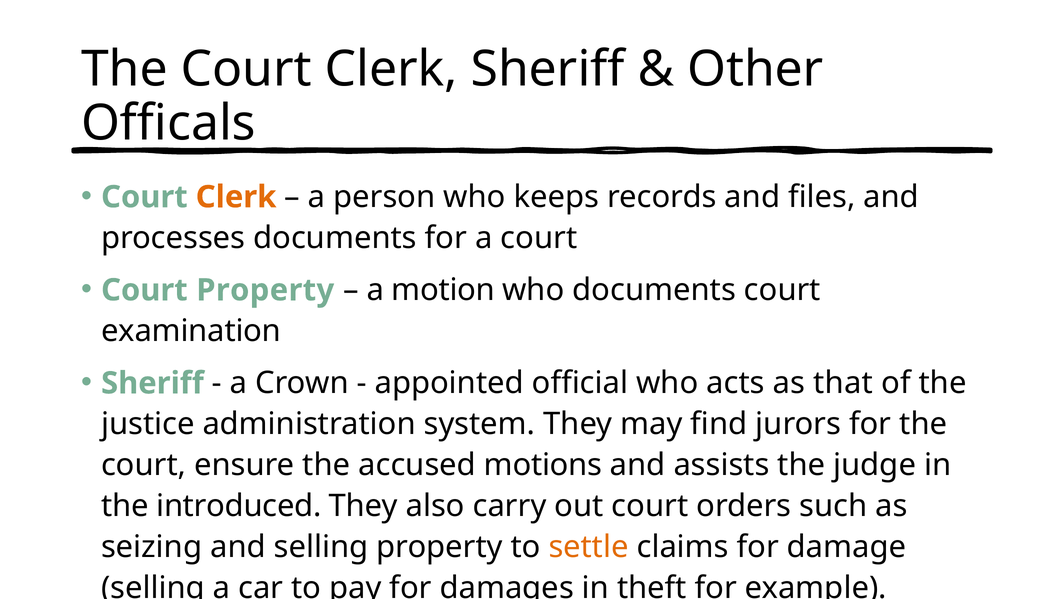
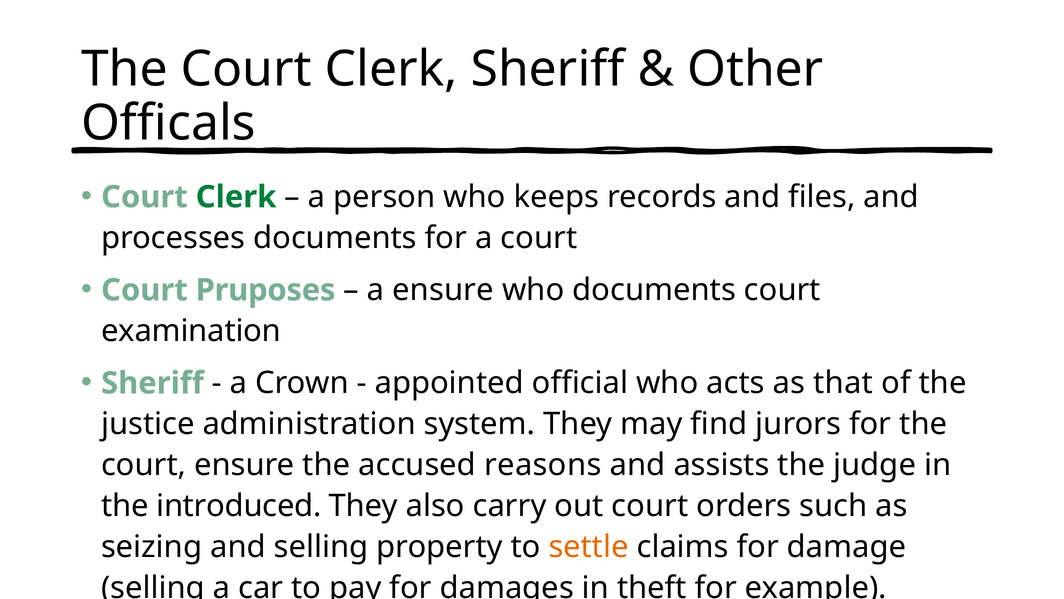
Clerk at (236, 197) colour: orange -> green
Court Property: Property -> Pruposes
a motion: motion -> ensure
motions: motions -> reasons
